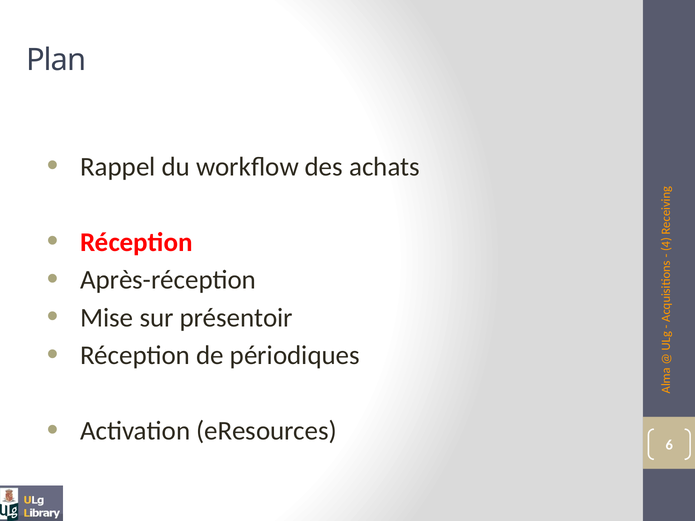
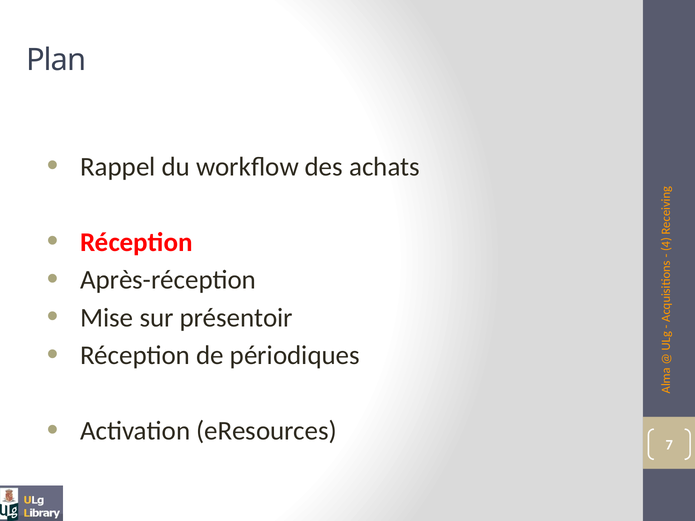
6: 6 -> 7
